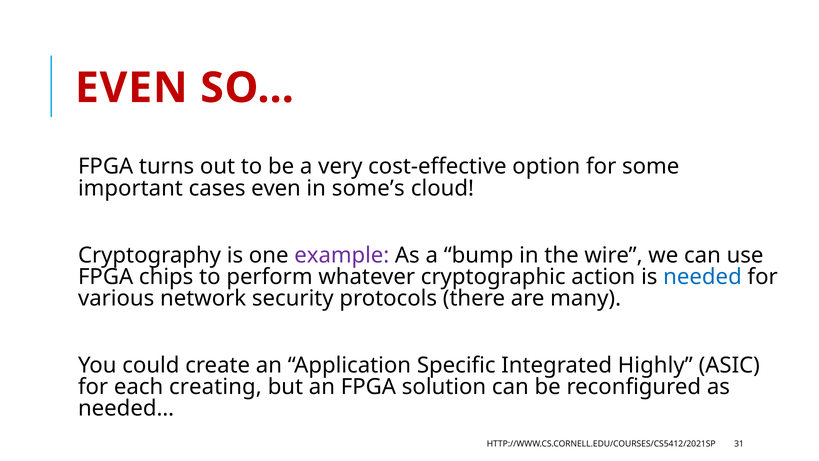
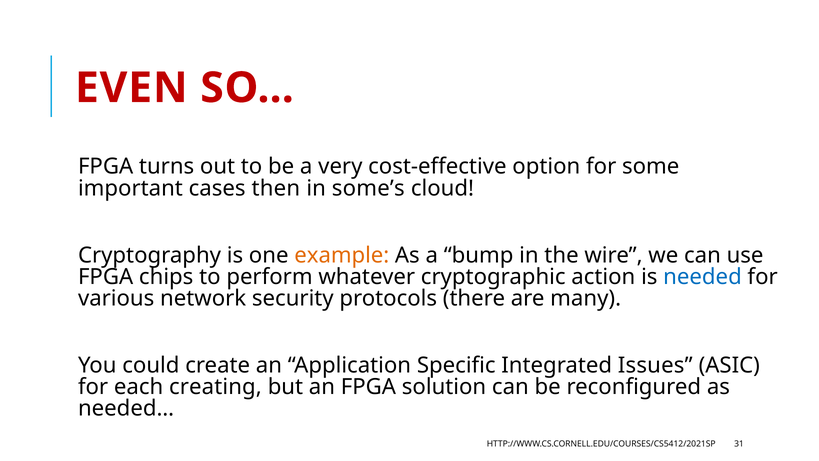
cases even: even -> then
example colour: purple -> orange
Highly: Highly -> Issues
